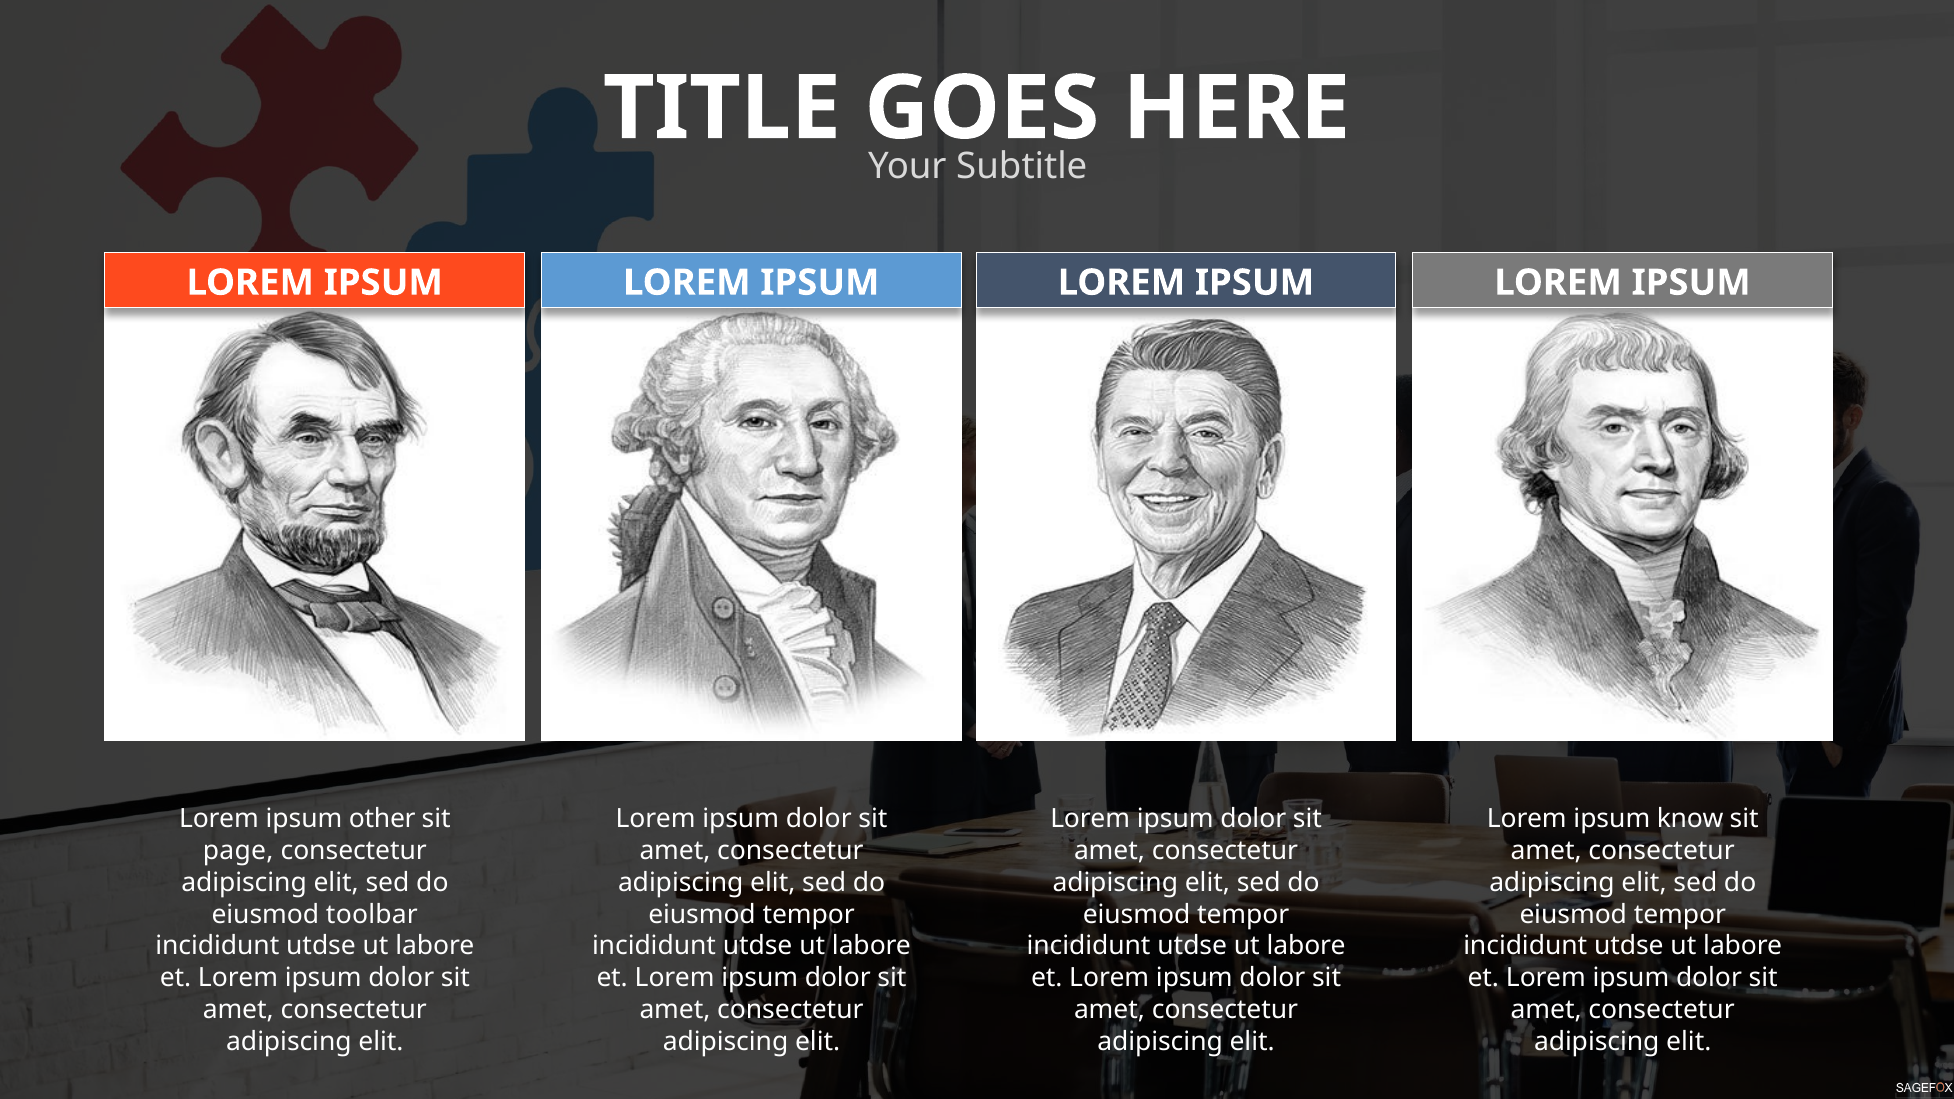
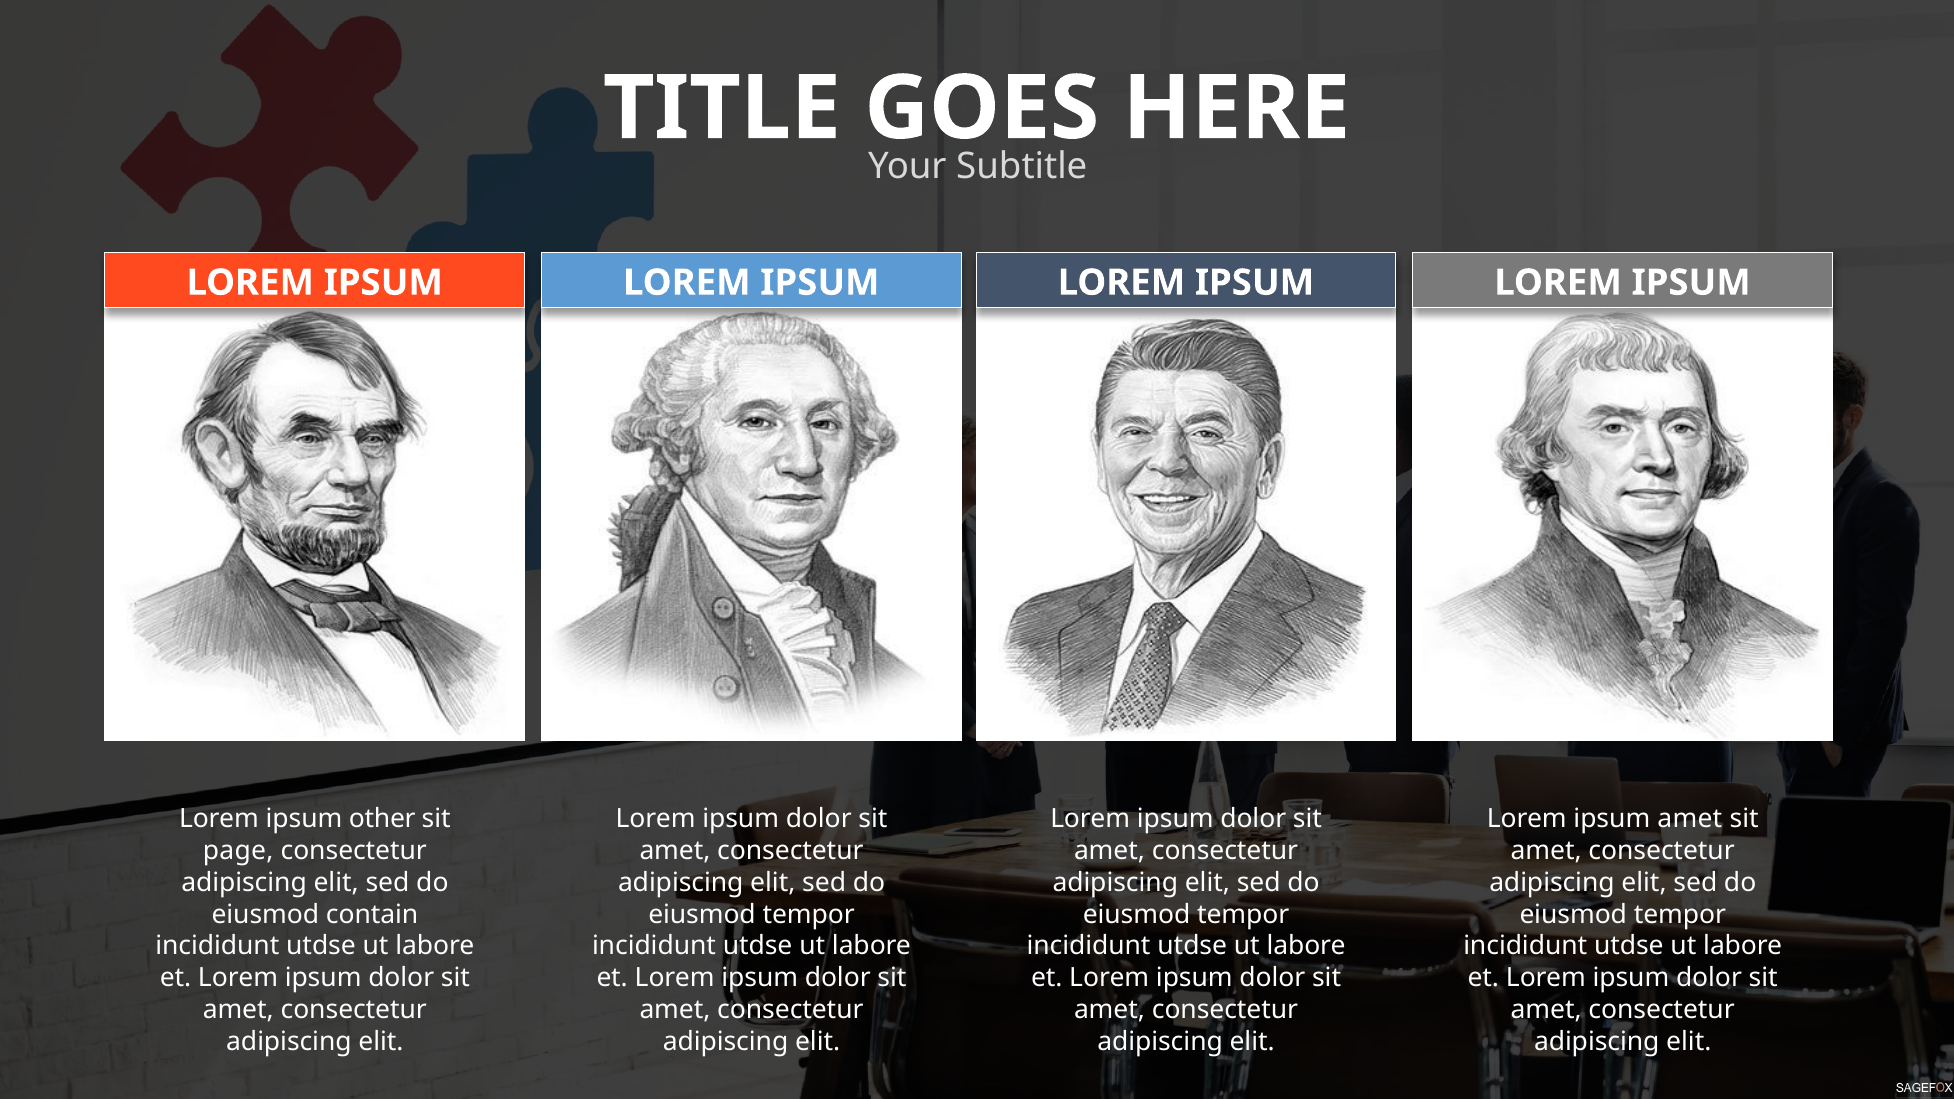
ipsum know: know -> amet
toolbar: toolbar -> contain
